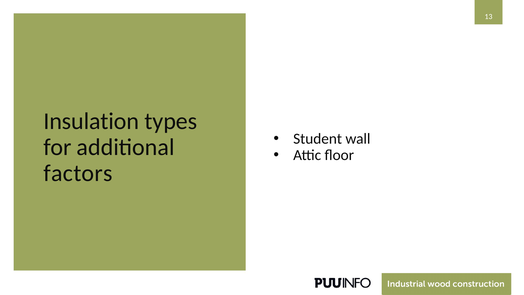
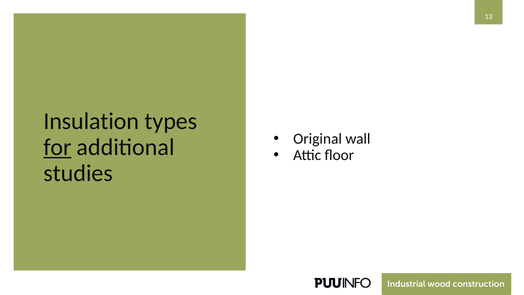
Student: Student -> Original
for underline: none -> present
factors: factors -> studies
